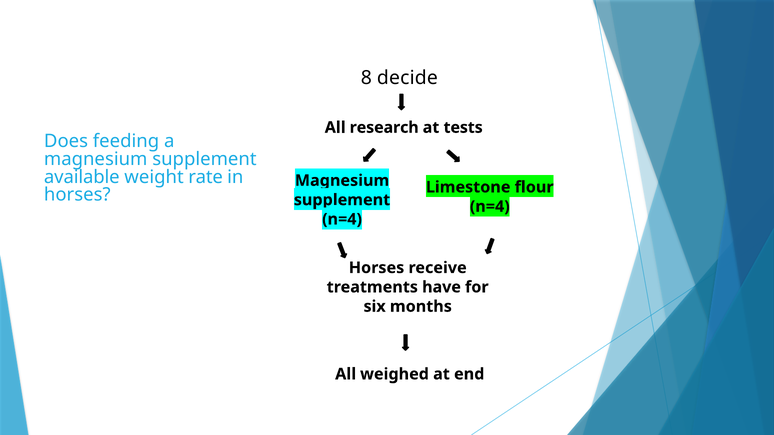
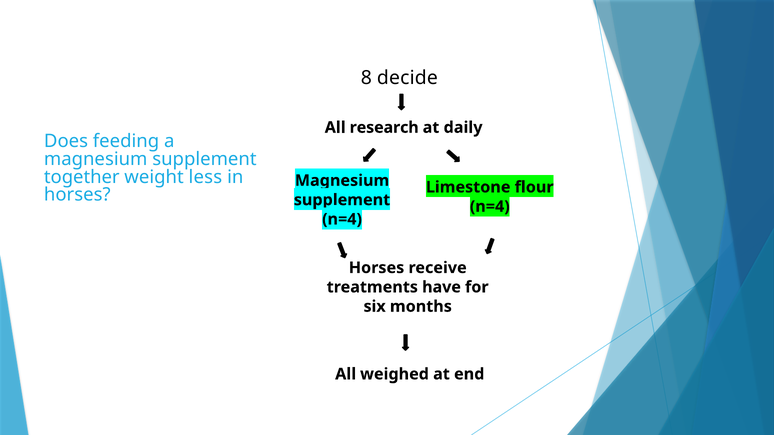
tests: tests -> daily
available: available -> together
rate: rate -> less
